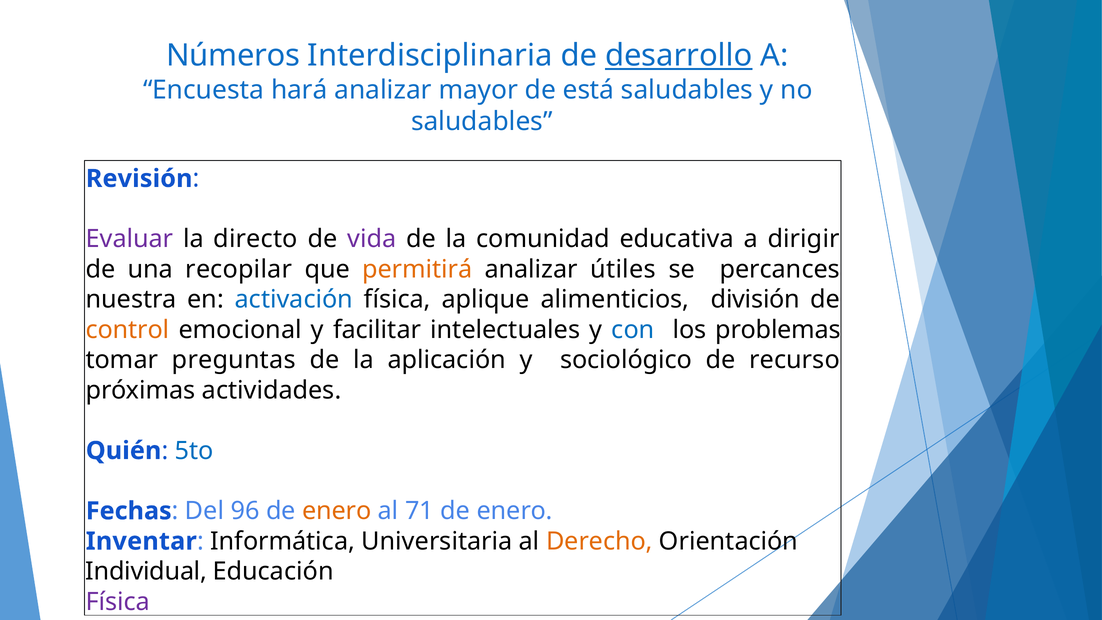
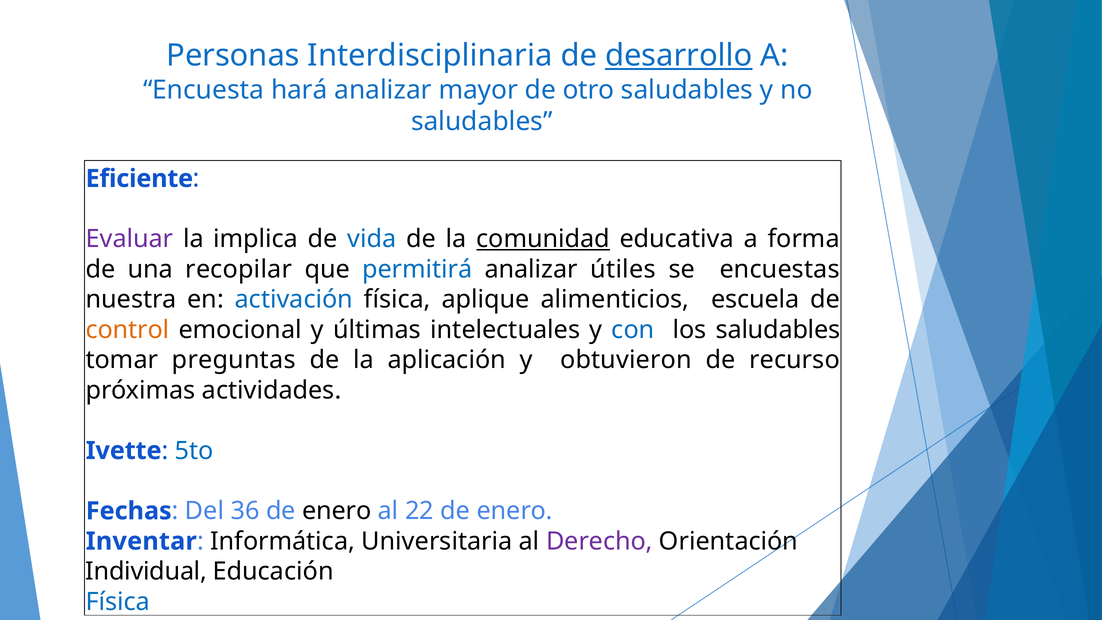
Números: Números -> Personas
está: está -> otro
Revisión: Revisión -> Eficiente
directo: directo -> implica
vida colour: purple -> blue
comunidad underline: none -> present
dirigir: dirigir -> forma
permitirá colour: orange -> blue
percances: percances -> encuestas
división: división -> escuela
facilitar: facilitar -> últimas
los problemas: problemas -> saludables
sociológico: sociológico -> obtuvieron
Quién: Quién -> Ivette
96: 96 -> 36
enero at (337, 511) colour: orange -> black
71: 71 -> 22
Derecho colour: orange -> purple
Física at (118, 602) colour: purple -> blue
